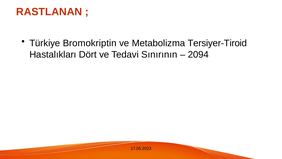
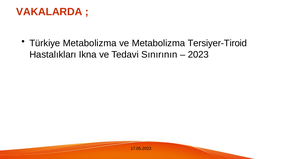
RASTLANAN: RASTLANAN -> VAKALARDA
Türkiye Bromokriptin: Bromokriptin -> Metabolizma
Dört: Dört -> Ikna
2094: 2094 -> 2023
